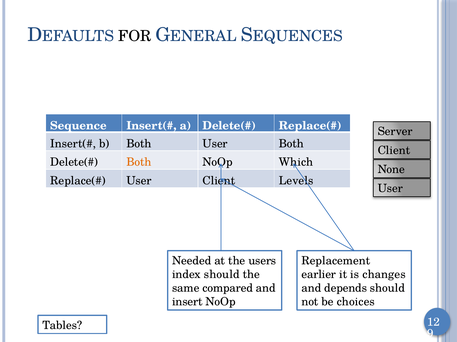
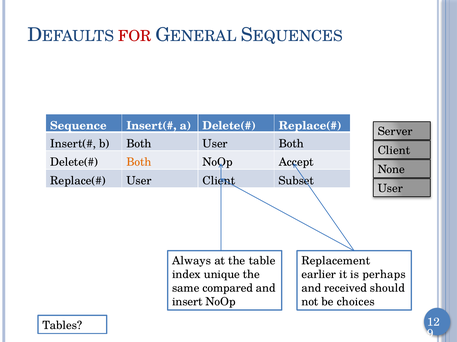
FOR colour: black -> red
Which: Which -> Accept
Levels: Levels -> Subset
Needed: Needed -> Always
users: users -> table
index should: should -> unique
changes: changes -> perhaps
depends: depends -> received
